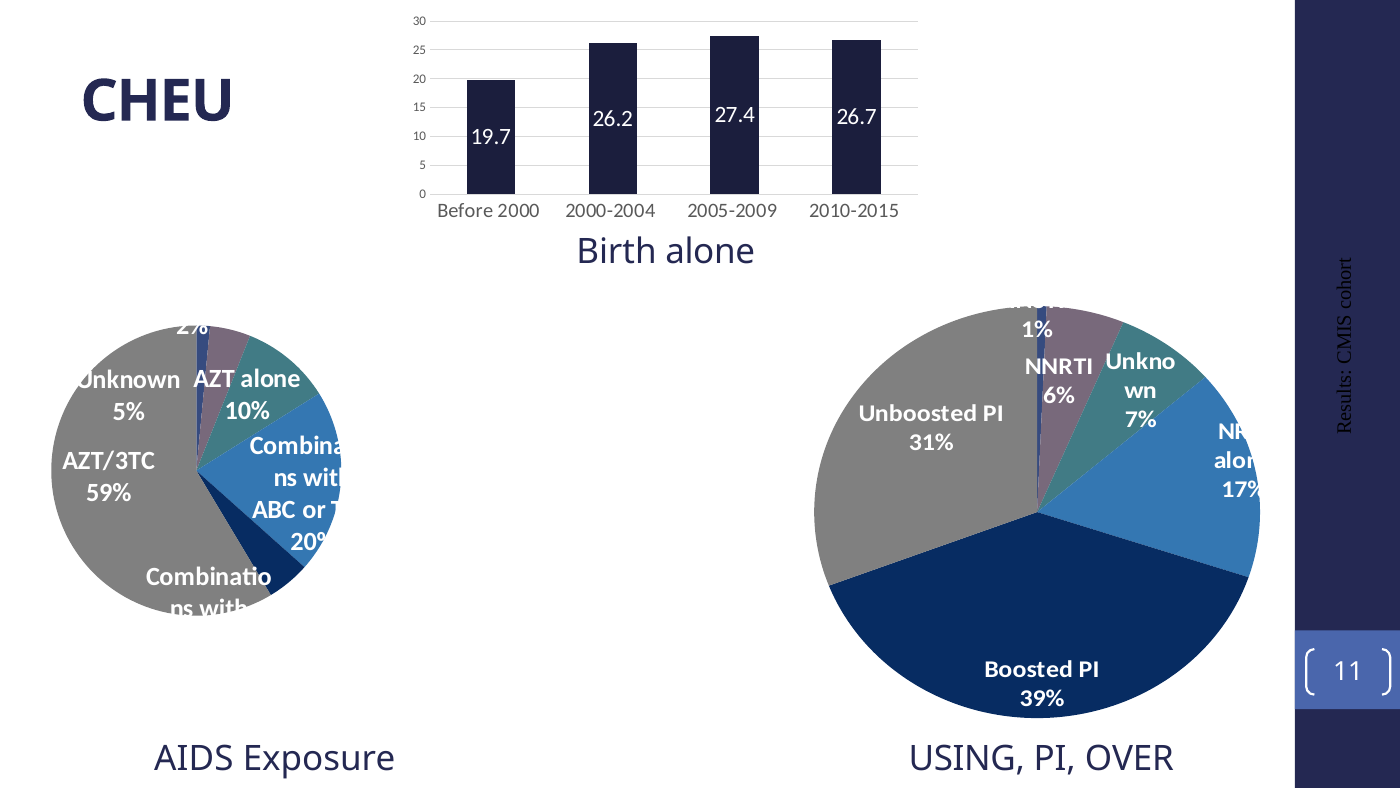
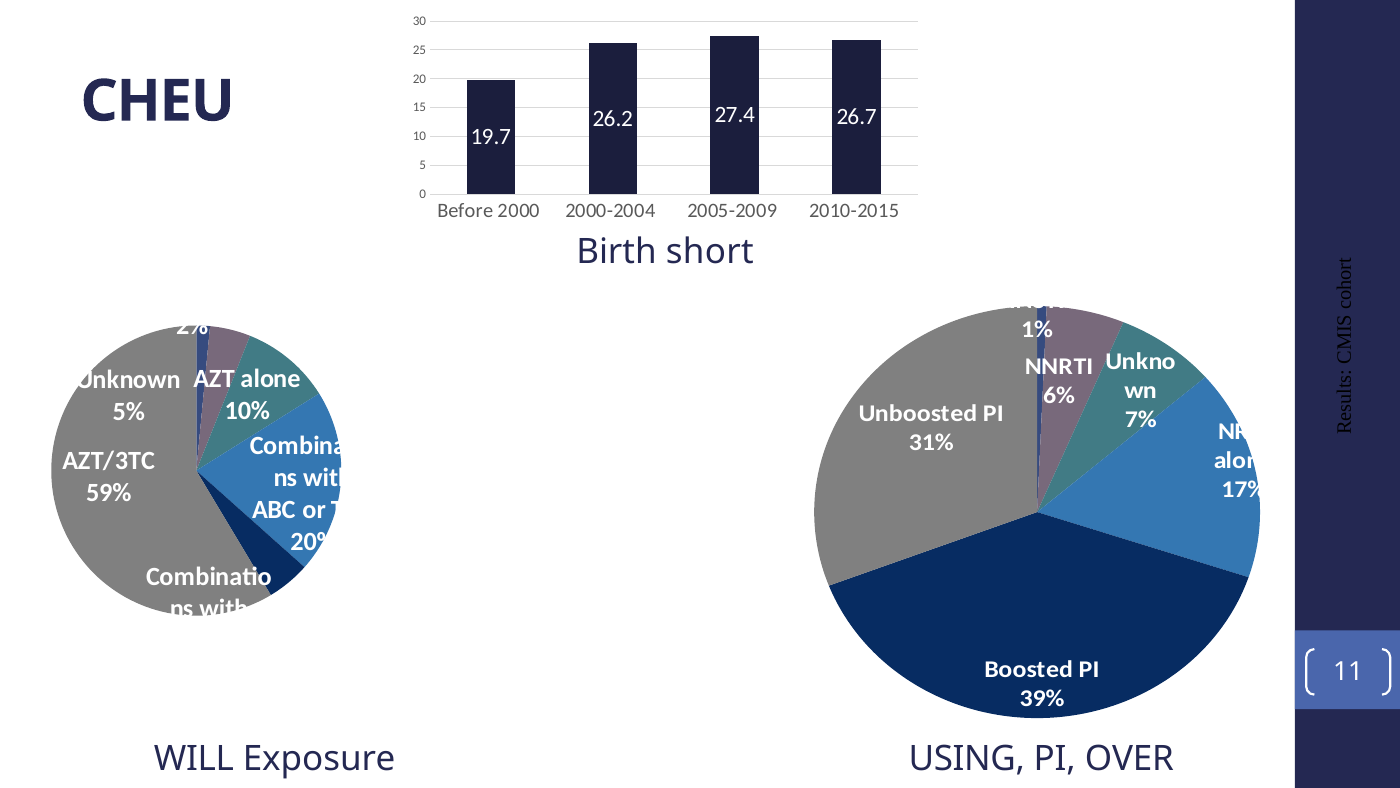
Birth alone: alone -> short
AIDS: AIDS -> WILL
